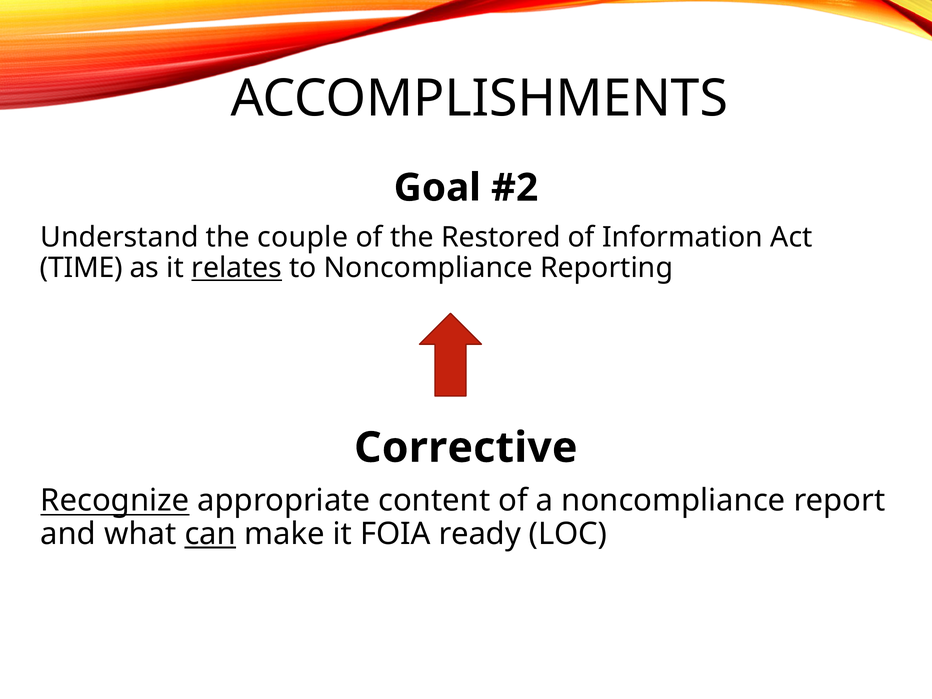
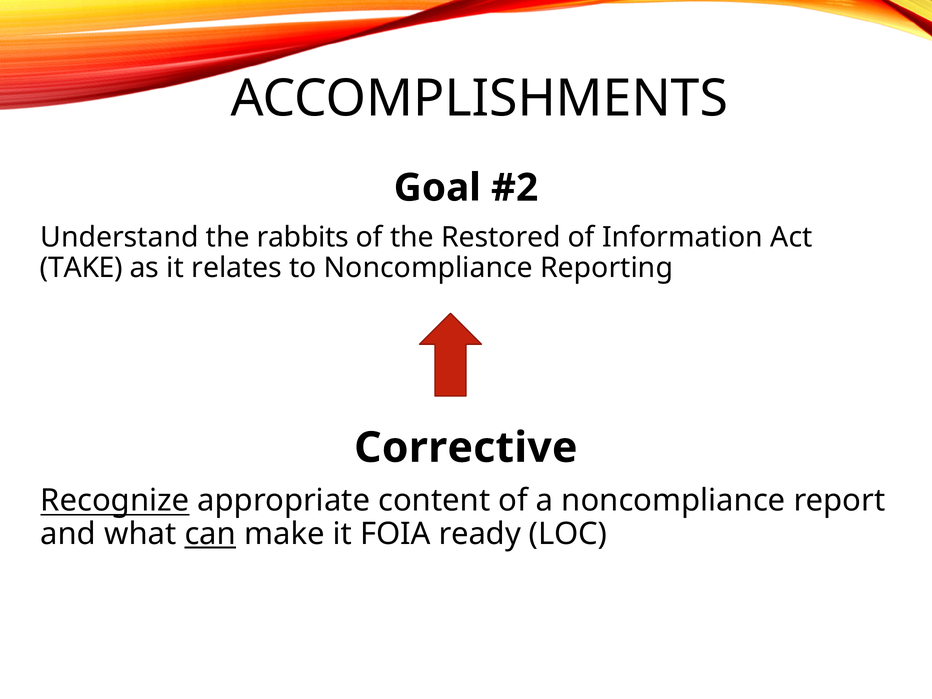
couple: couple -> rabbits
TIME: TIME -> TAKE
relates underline: present -> none
